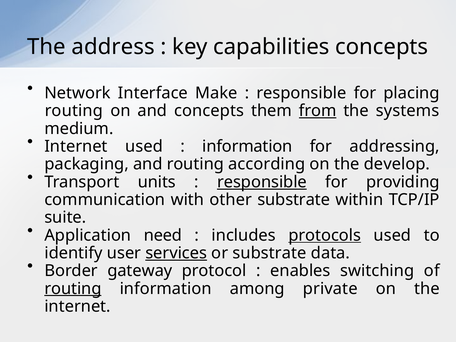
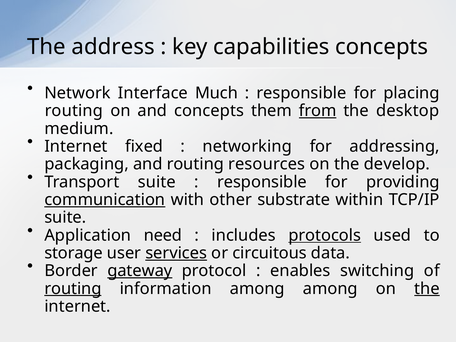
Make: Make -> Much
systems: systems -> desktop
Internet used: used -> fixed
information at (247, 146): information -> networking
according: according -> resources
Transport units: units -> suite
responsible at (262, 182) underline: present -> none
communication underline: none -> present
identify: identify -> storage
or substrate: substrate -> circuitous
gateway underline: none -> present
among private: private -> among
the at (427, 289) underline: none -> present
